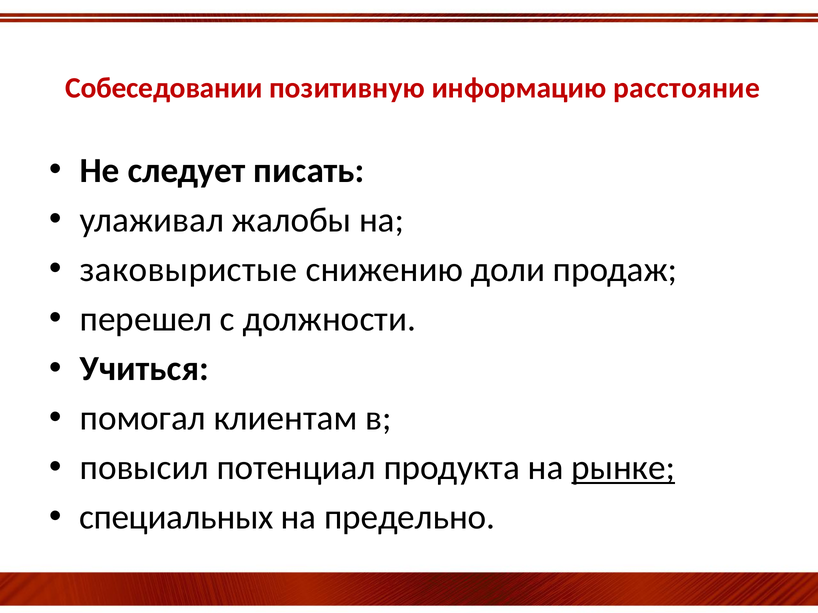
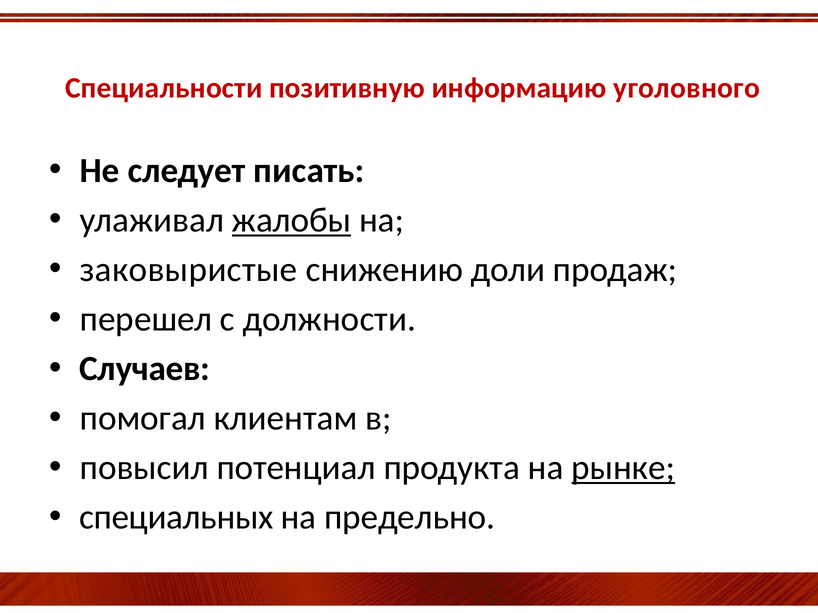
Собеседовании: Собеседовании -> Специальности
расстояние: расстояние -> уголовного
жалобы underline: none -> present
Учиться: Учиться -> Случаев
